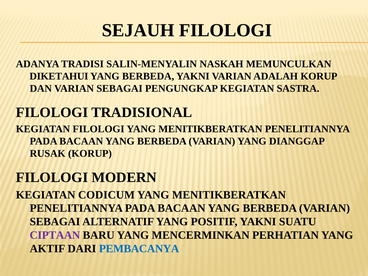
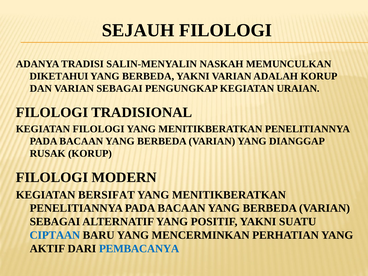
SASTRA: SASTRA -> URAIAN
CODICUM: CODICUM -> BERSIFAT
CIPTAAN colour: purple -> blue
